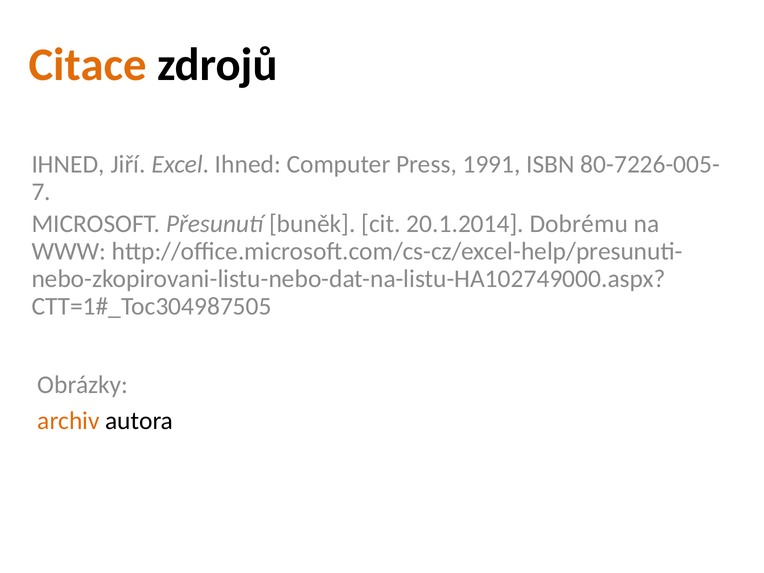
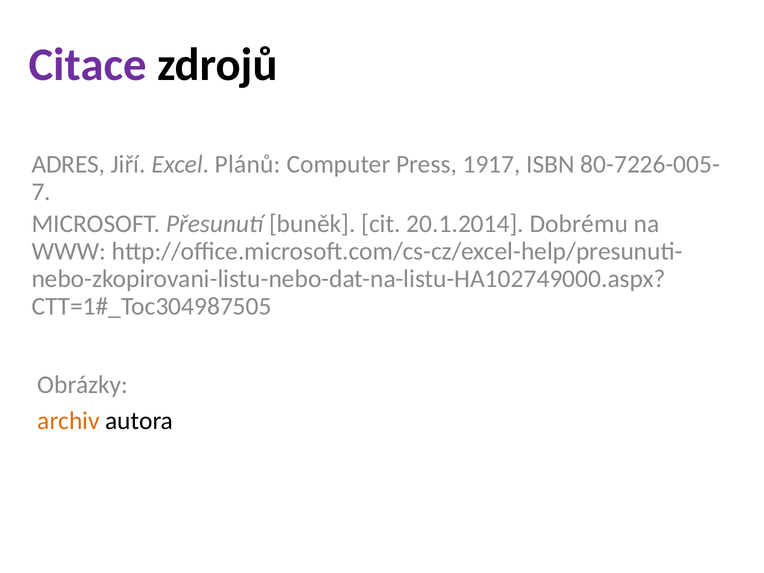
Citace colour: orange -> purple
IHNED at (68, 164): IHNED -> ADRES
Excel Ihned: Ihned -> Plánů
1991: 1991 -> 1917
